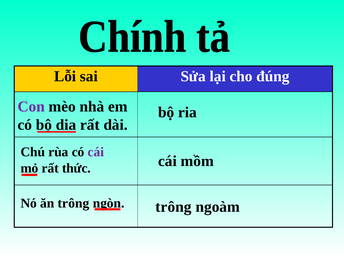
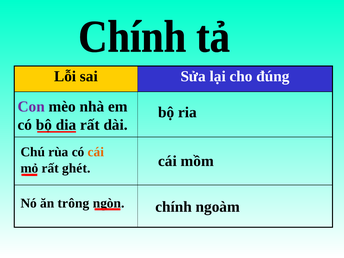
cái at (96, 152) colour: purple -> orange
thức: thức -> ghét
trông at (173, 207): trông -> chính
